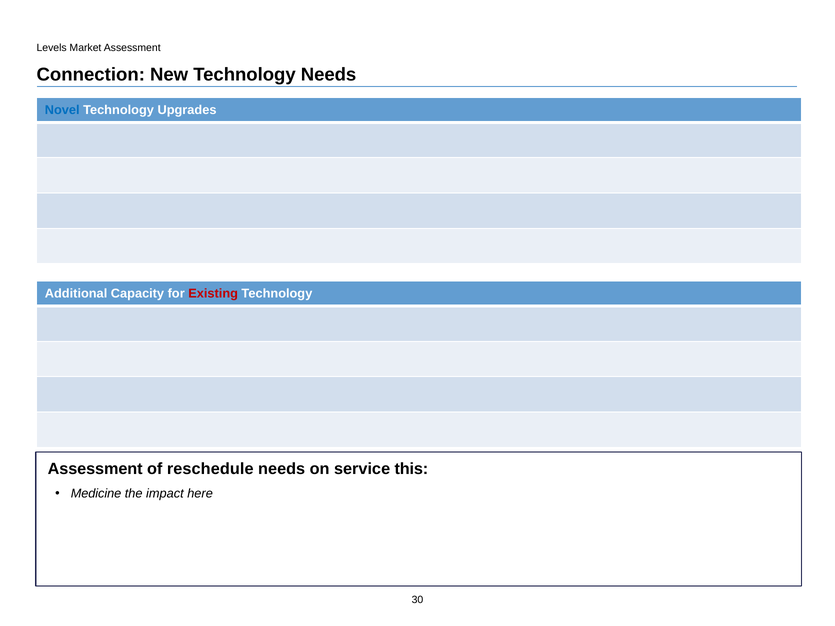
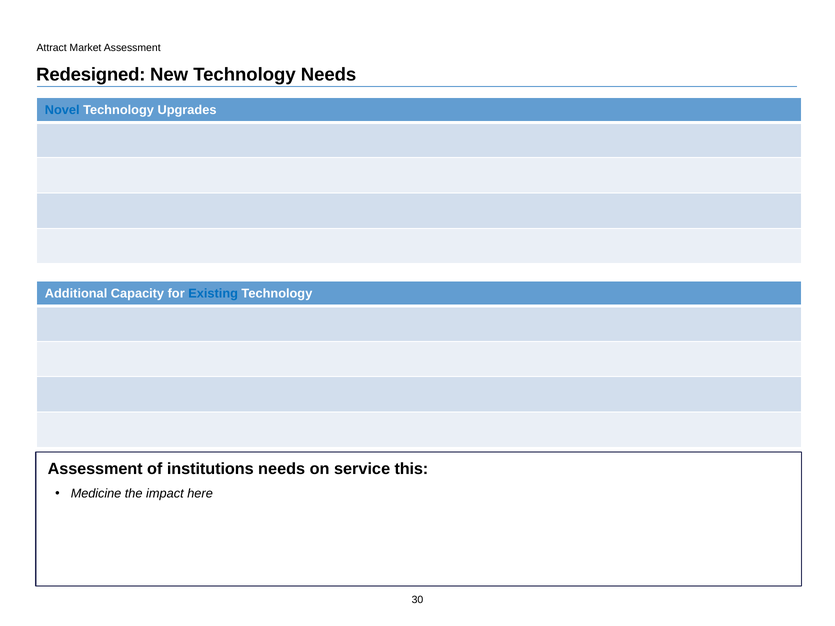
Levels: Levels -> Attract
Connection: Connection -> Redesigned
Existing colour: red -> blue
reschedule: reschedule -> institutions
